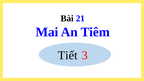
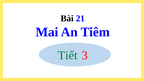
Tiết colour: black -> green
